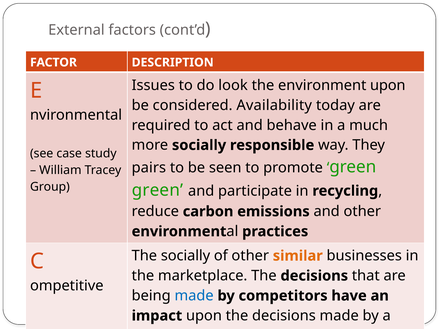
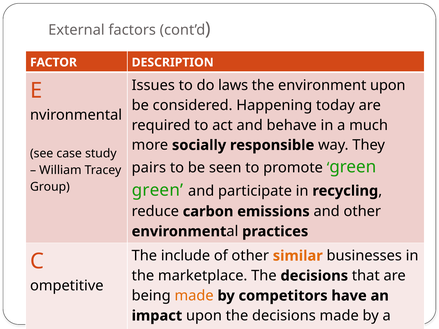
look: look -> laws
Availability: Availability -> Happening
The socially: socially -> include
made at (194, 296) colour: blue -> orange
